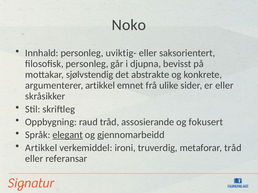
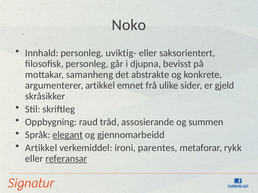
sjølvstendig: sjølvstendig -> samanheng
er eller: eller -> gjeld
fokusert: fokusert -> summen
truverdig: truverdig -> parentes
metaforar tråd: tråd -> rykk
referansar underline: none -> present
